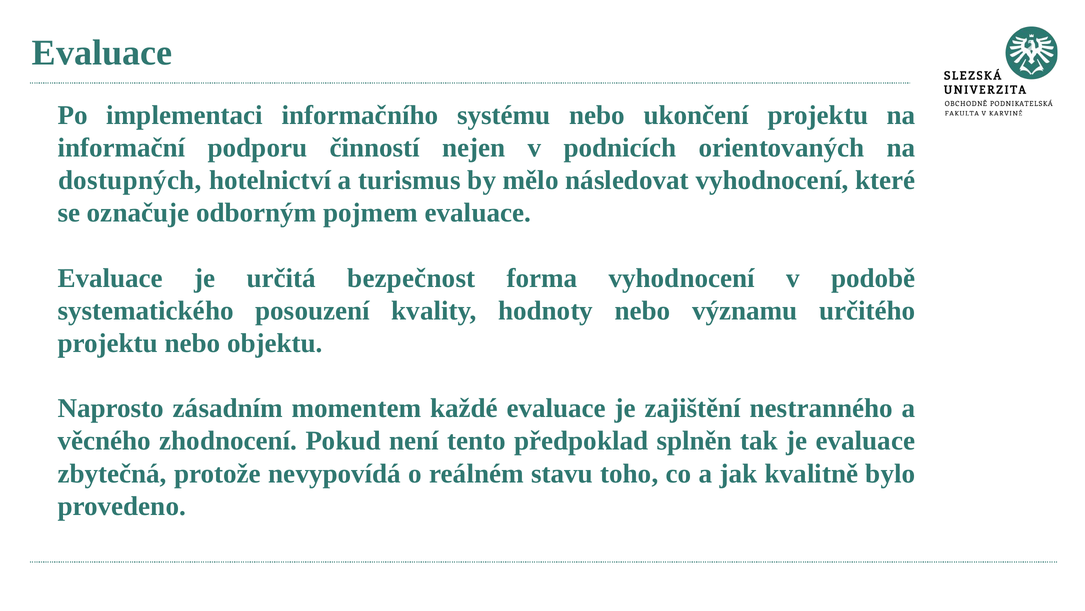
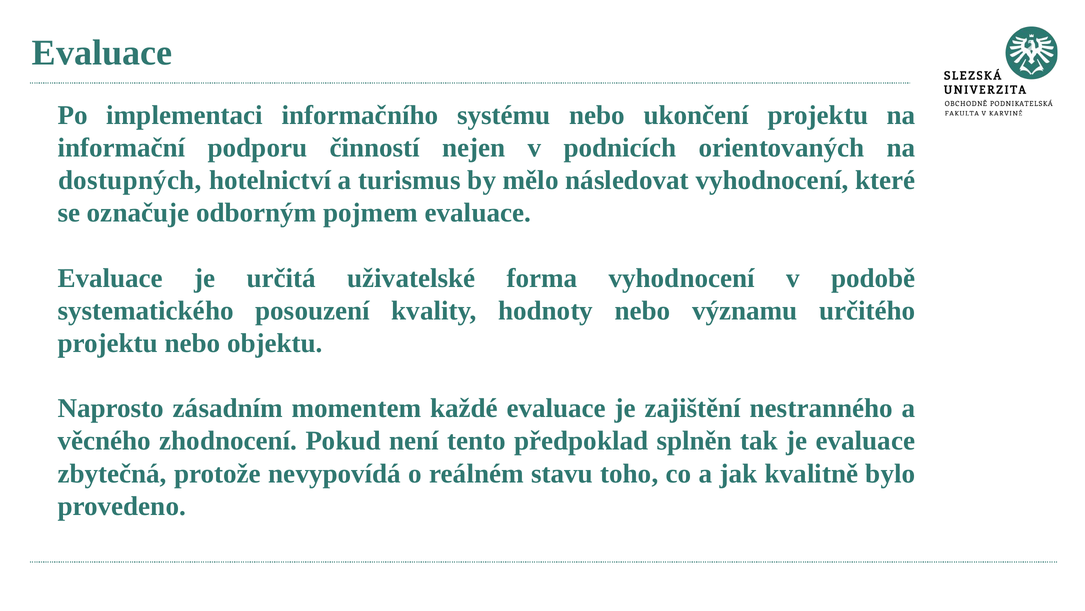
bezpečnost: bezpečnost -> uživatelské
